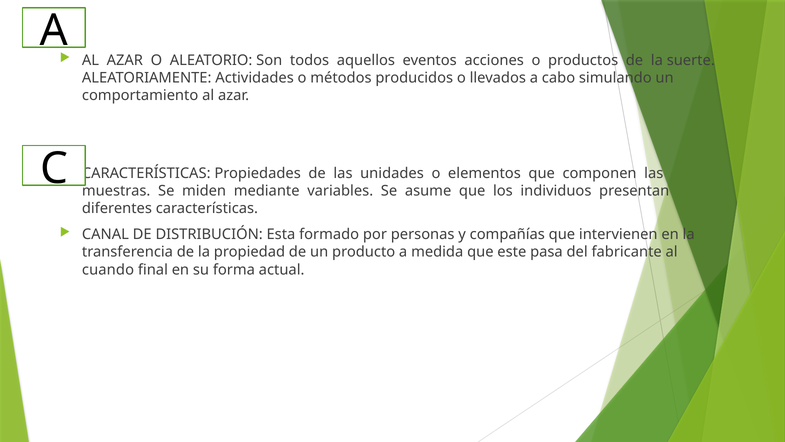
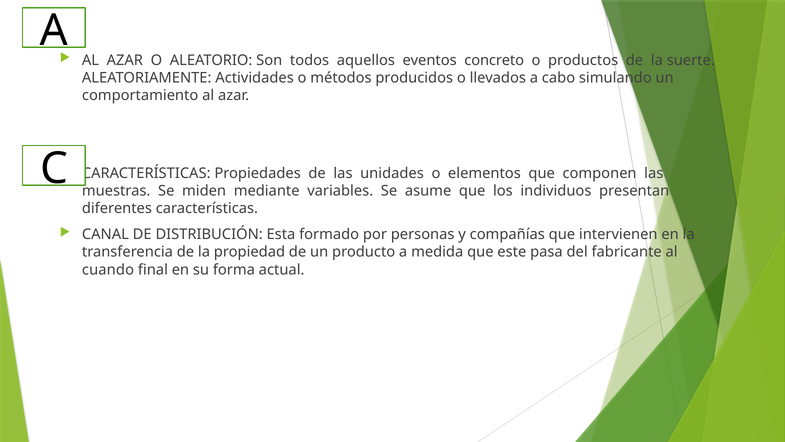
acciones: acciones -> concreto
